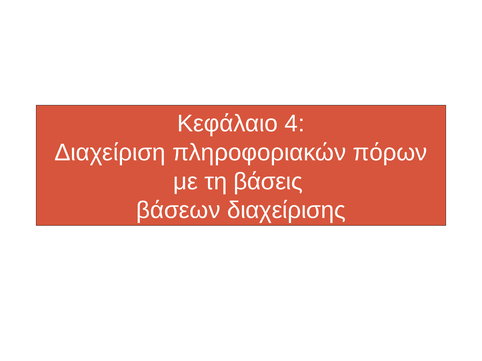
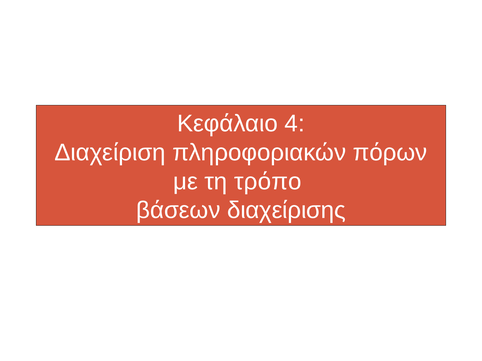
βάσεις: βάσεις -> τρόπο
